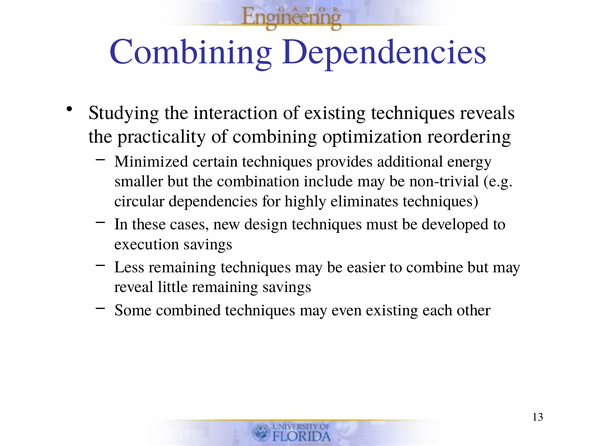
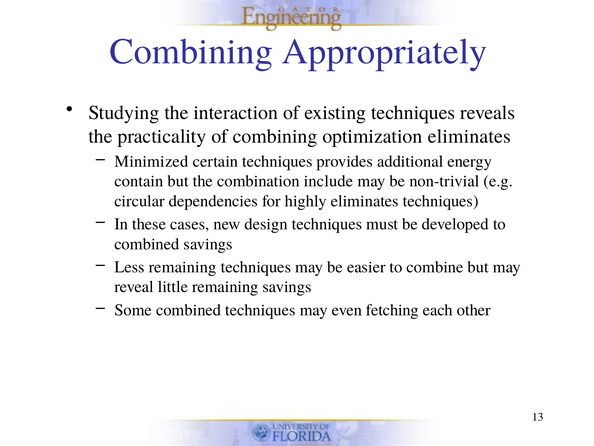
Combining Dependencies: Dependencies -> Appropriately
optimization reordering: reordering -> eliminates
smaller: smaller -> contain
execution at (147, 244): execution -> combined
even existing: existing -> fetching
